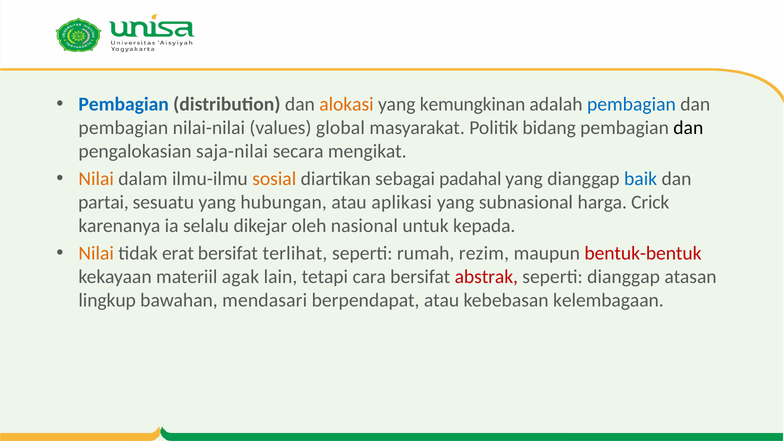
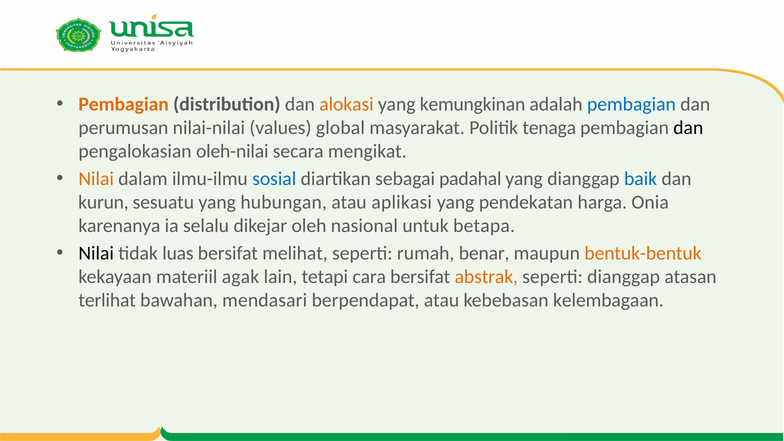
Pembagian at (124, 104) colour: blue -> orange
pembagian at (123, 128): pembagian -> perumusan
bidang: bidang -> tenaga
saja-nilai: saja-nilai -> oleh-nilai
sosial colour: orange -> blue
partai: partai -> kurun
subnasional: subnasional -> pendekatan
Crick: Crick -> Onia
kepada: kepada -> betapa
Nilai at (96, 253) colour: orange -> black
erat: erat -> luas
terlihat: terlihat -> melihat
rezim: rezim -> benar
bentuk-bentuk colour: red -> orange
abstrak colour: red -> orange
lingkup: lingkup -> terlihat
